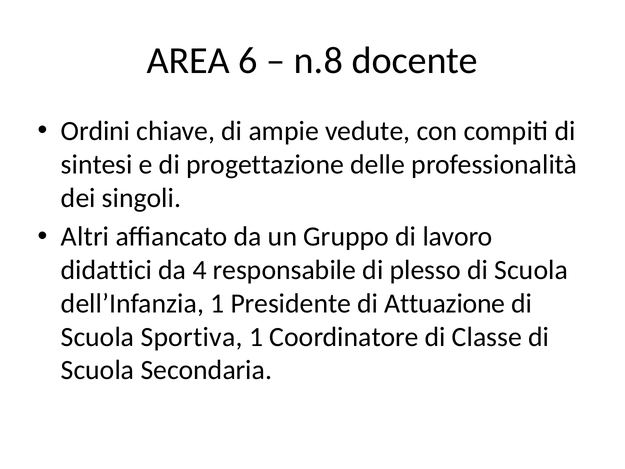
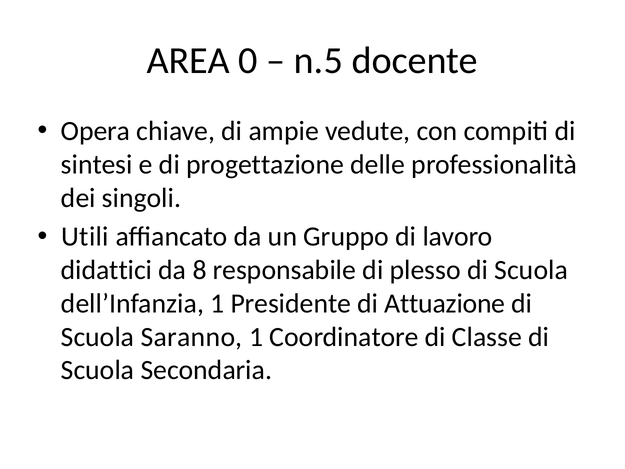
6: 6 -> 0
n.8: n.8 -> n.5
Ordini: Ordini -> Opera
Altri: Altri -> Utili
4: 4 -> 8
Sportiva: Sportiva -> Saranno
